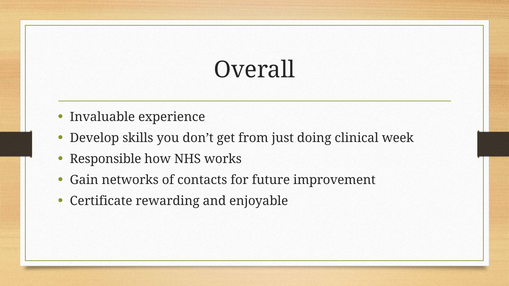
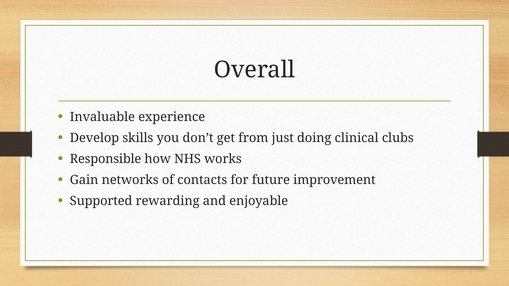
week: week -> clubs
Certificate: Certificate -> Supported
